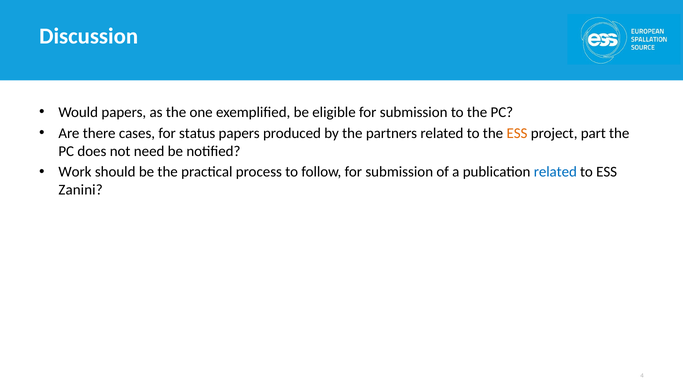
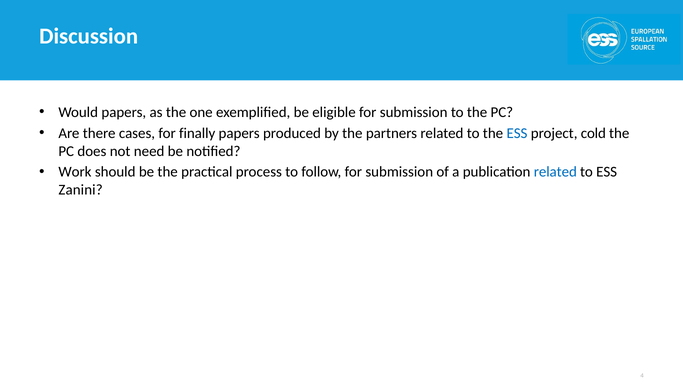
status: status -> finally
ESS at (517, 133) colour: orange -> blue
part: part -> cold
